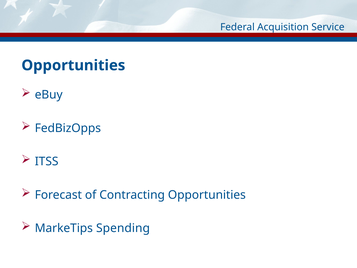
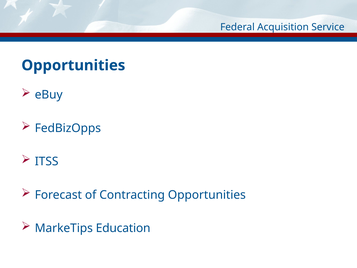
Spending: Spending -> Education
